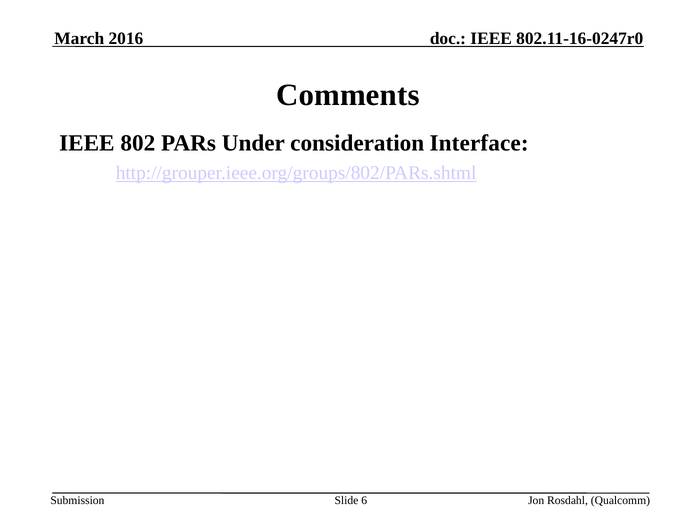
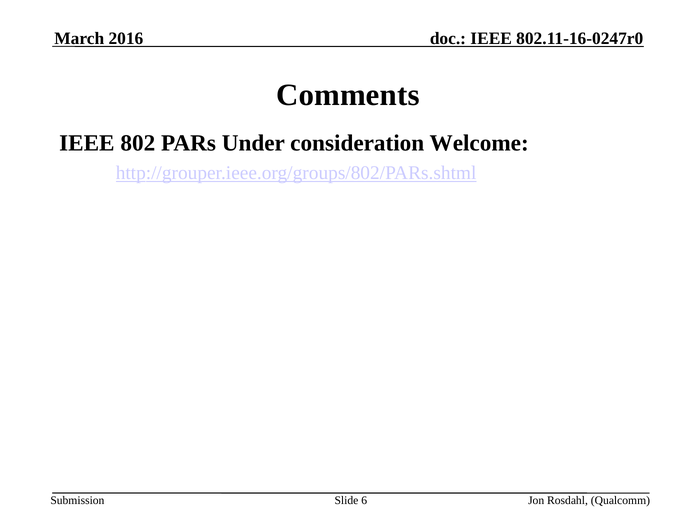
Interface: Interface -> Welcome
